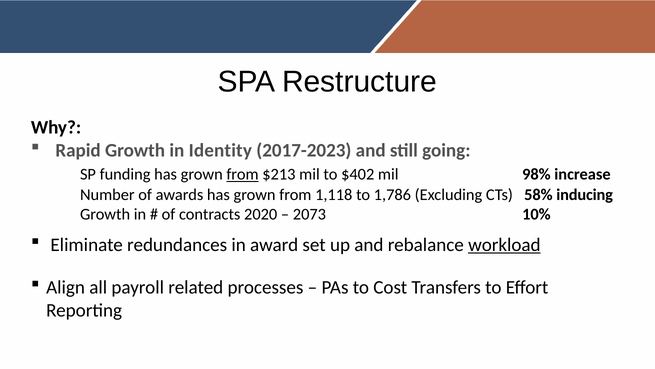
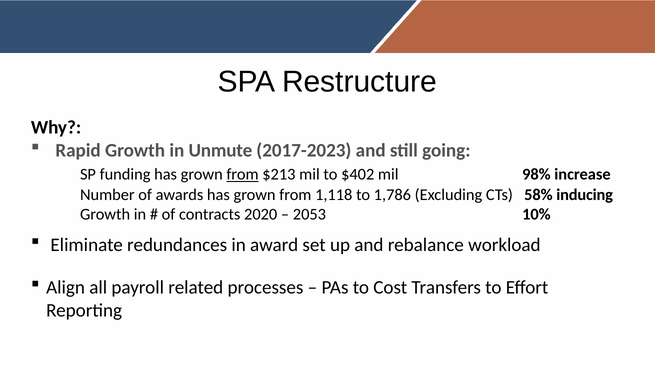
Identity: Identity -> Unmute
2073: 2073 -> 2053
workload underline: present -> none
